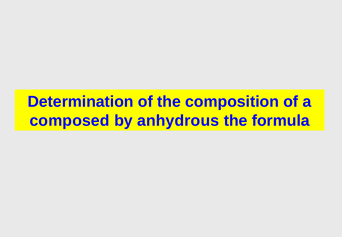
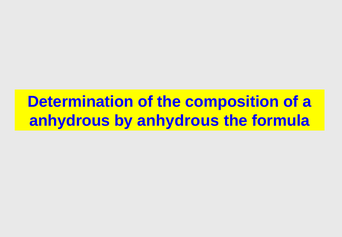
composed at (70, 121): composed -> anhydrous
